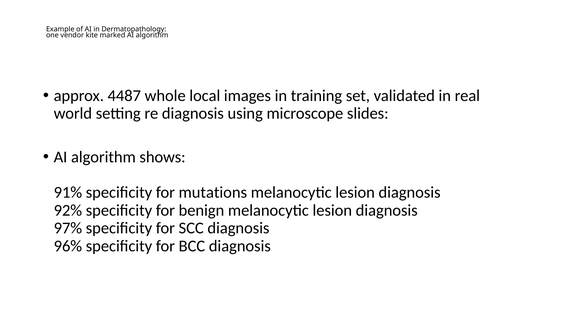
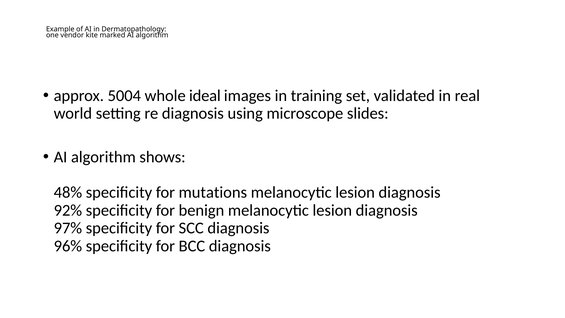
4487: 4487 -> 5004
local: local -> ideal
91%: 91% -> 48%
